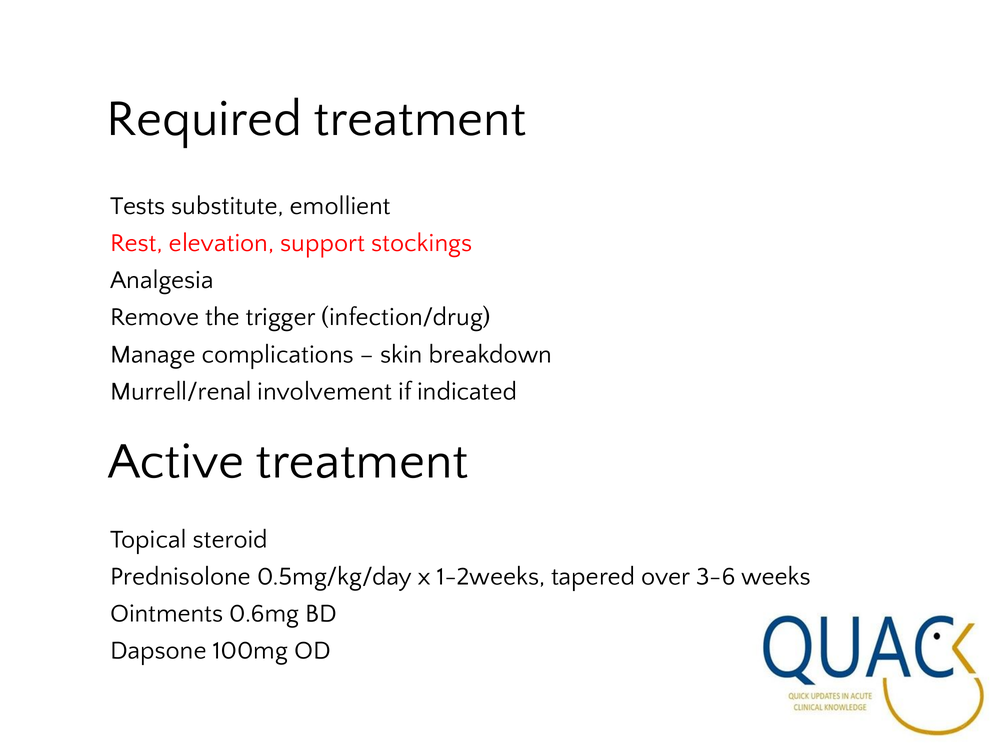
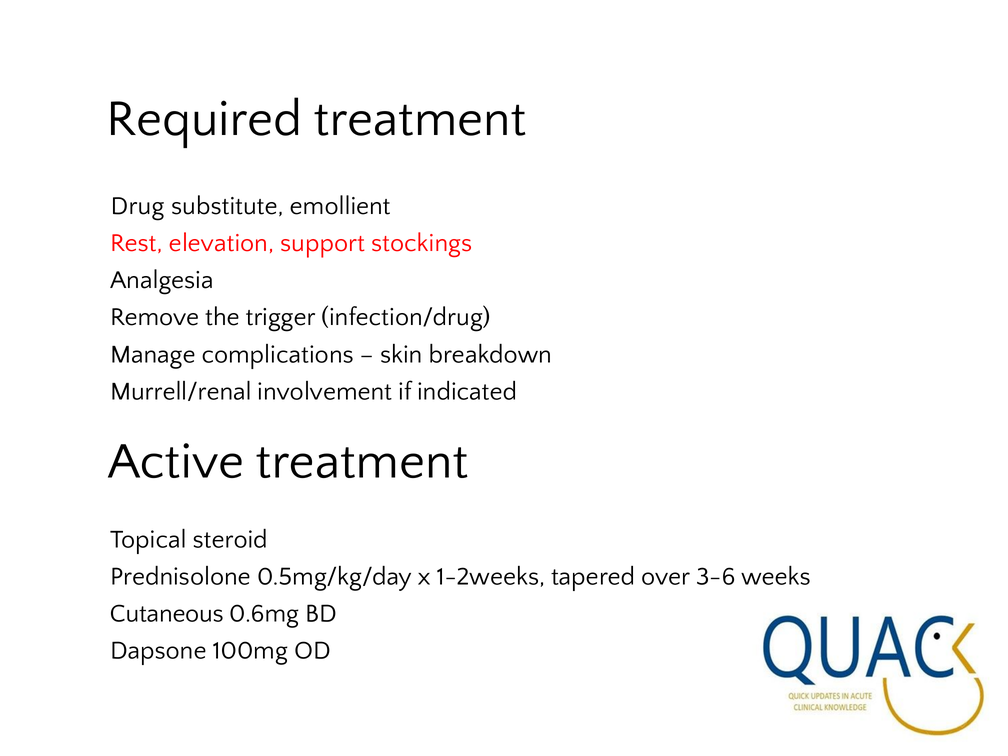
Tests: Tests -> Drug
Ointments: Ointments -> Cutaneous
